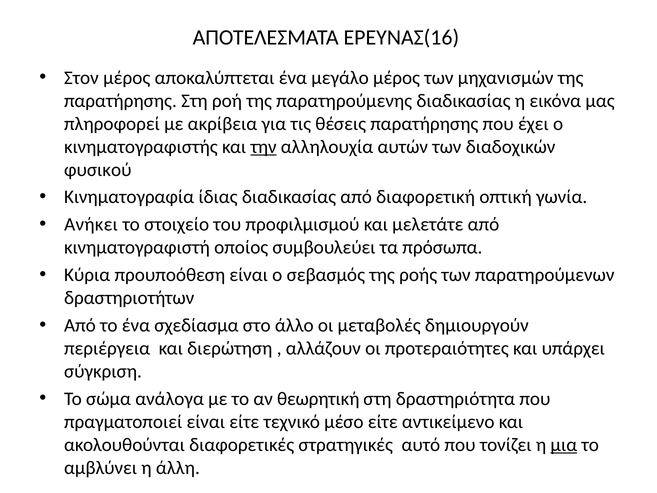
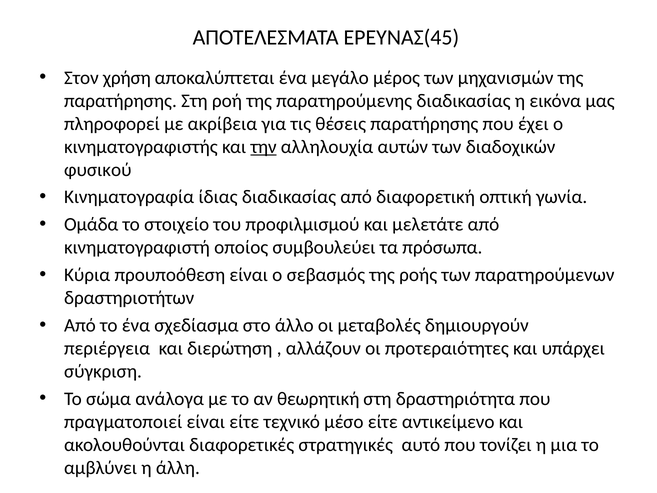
ΕΡΕΥΝΑΣ(16: ΕΡΕΥΝΑΣ(16 -> ΕΡΕΥΝΑΣ(45
Στον μέρος: μέρος -> χρήση
Ανήκει: Ανήκει -> Ομάδα
μια underline: present -> none
